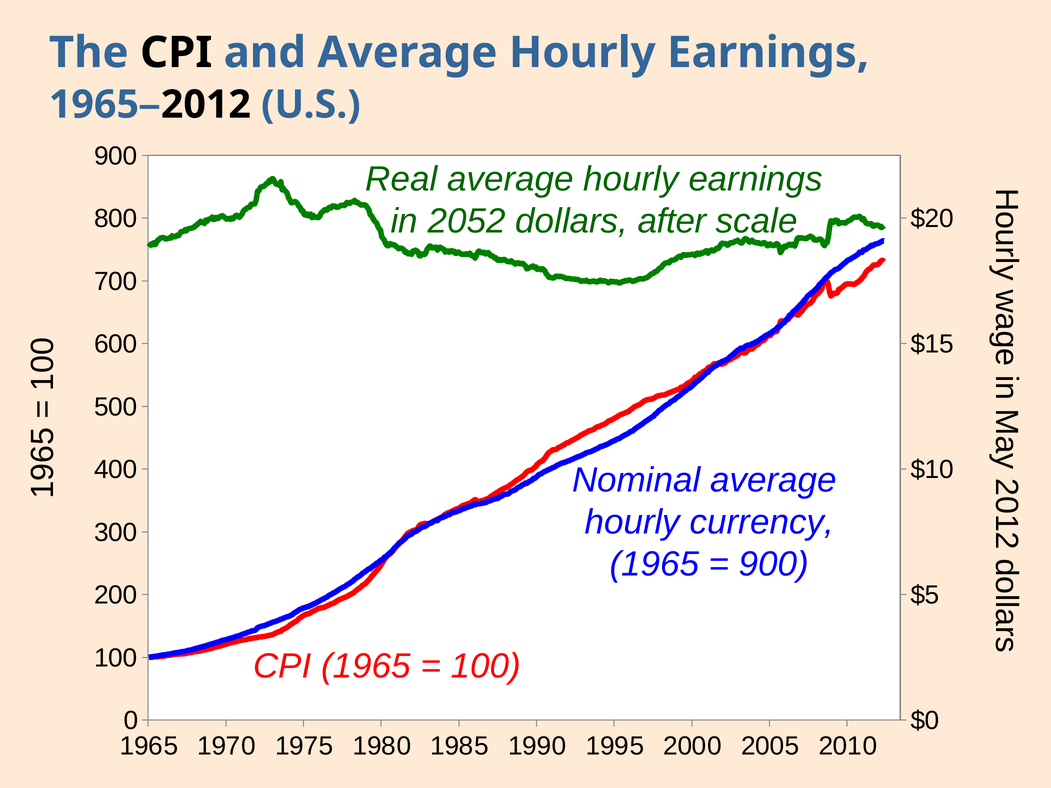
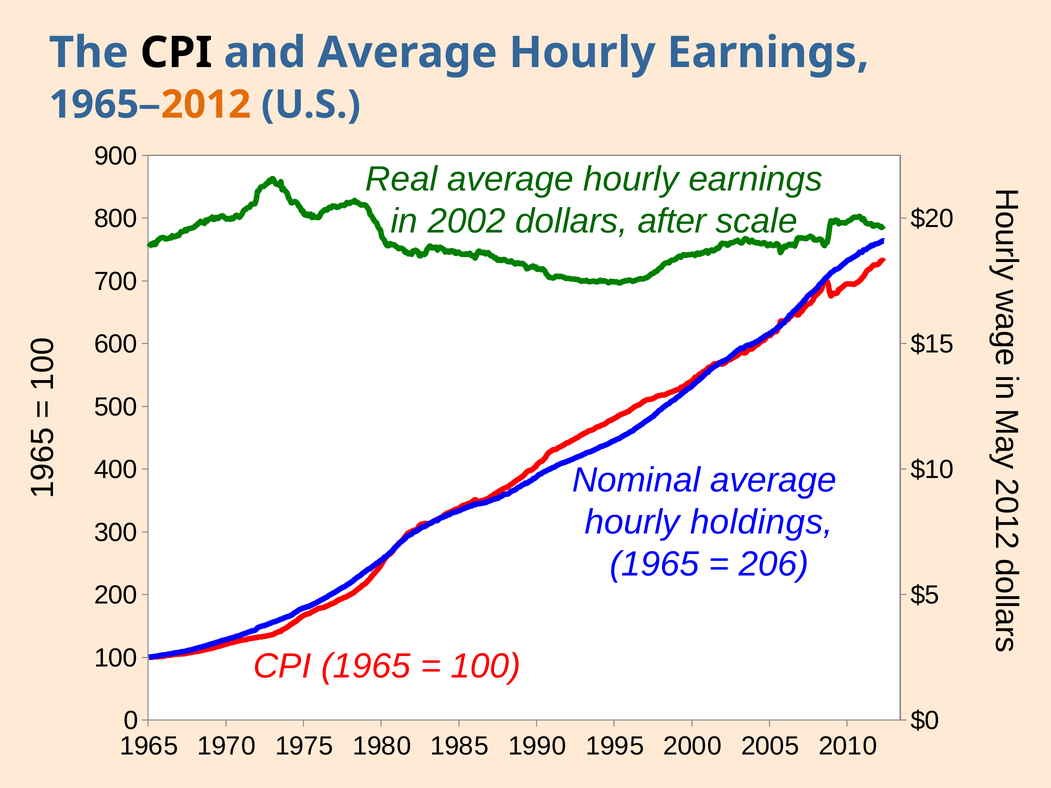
2012 colour: black -> orange
2052: 2052 -> 2002
currency: currency -> holdings
900 at (774, 564): 900 -> 206
